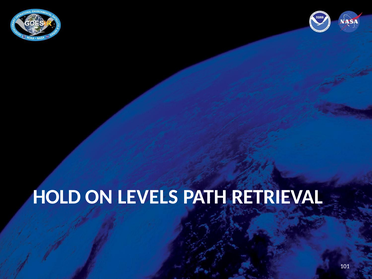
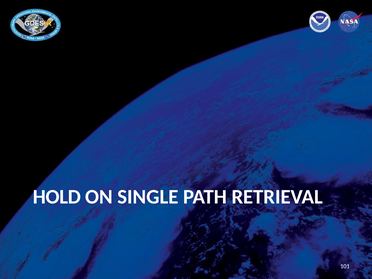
LEVELS: LEVELS -> SINGLE
